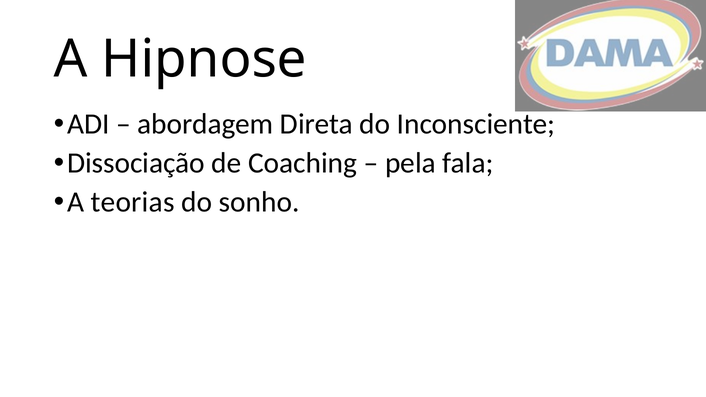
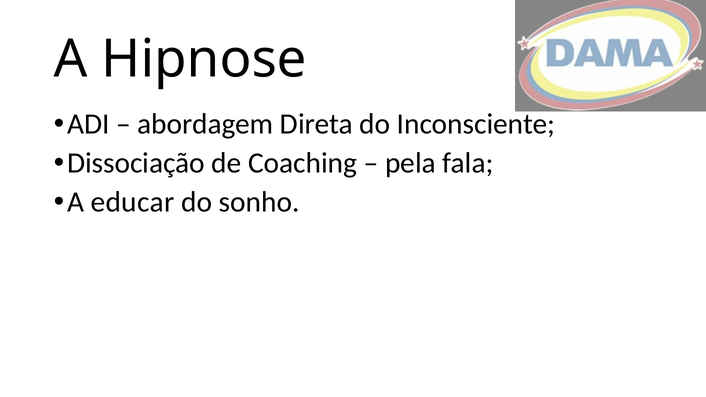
teorias: teorias -> educar
